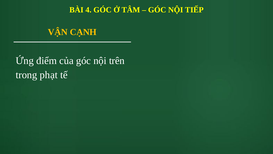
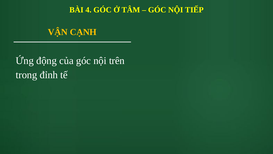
điểm: điểm -> động
phạt: phạt -> đỉnh
